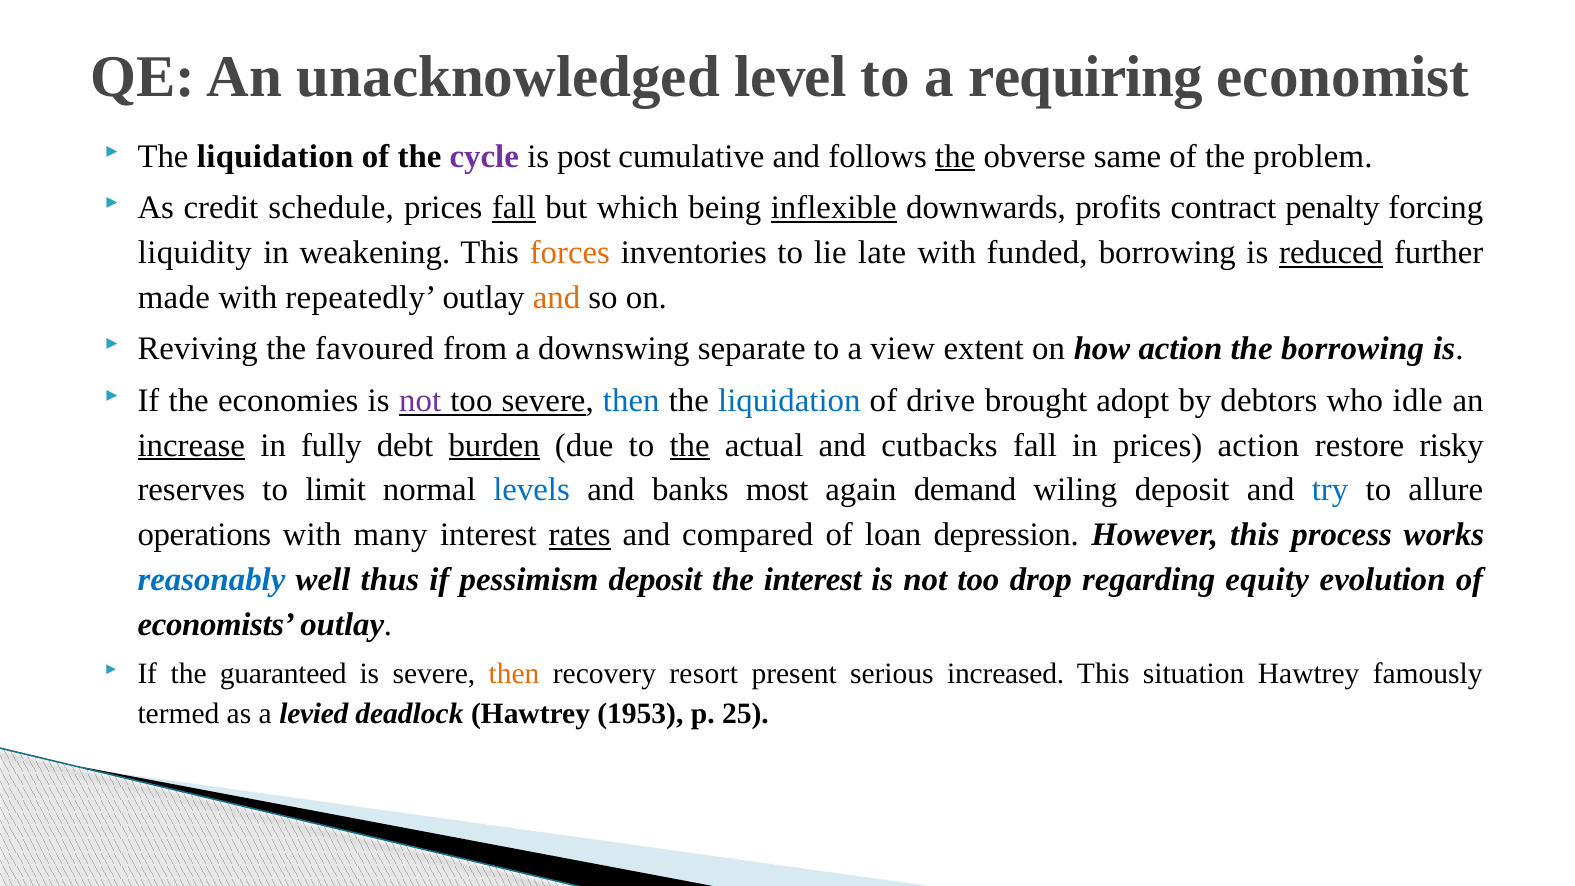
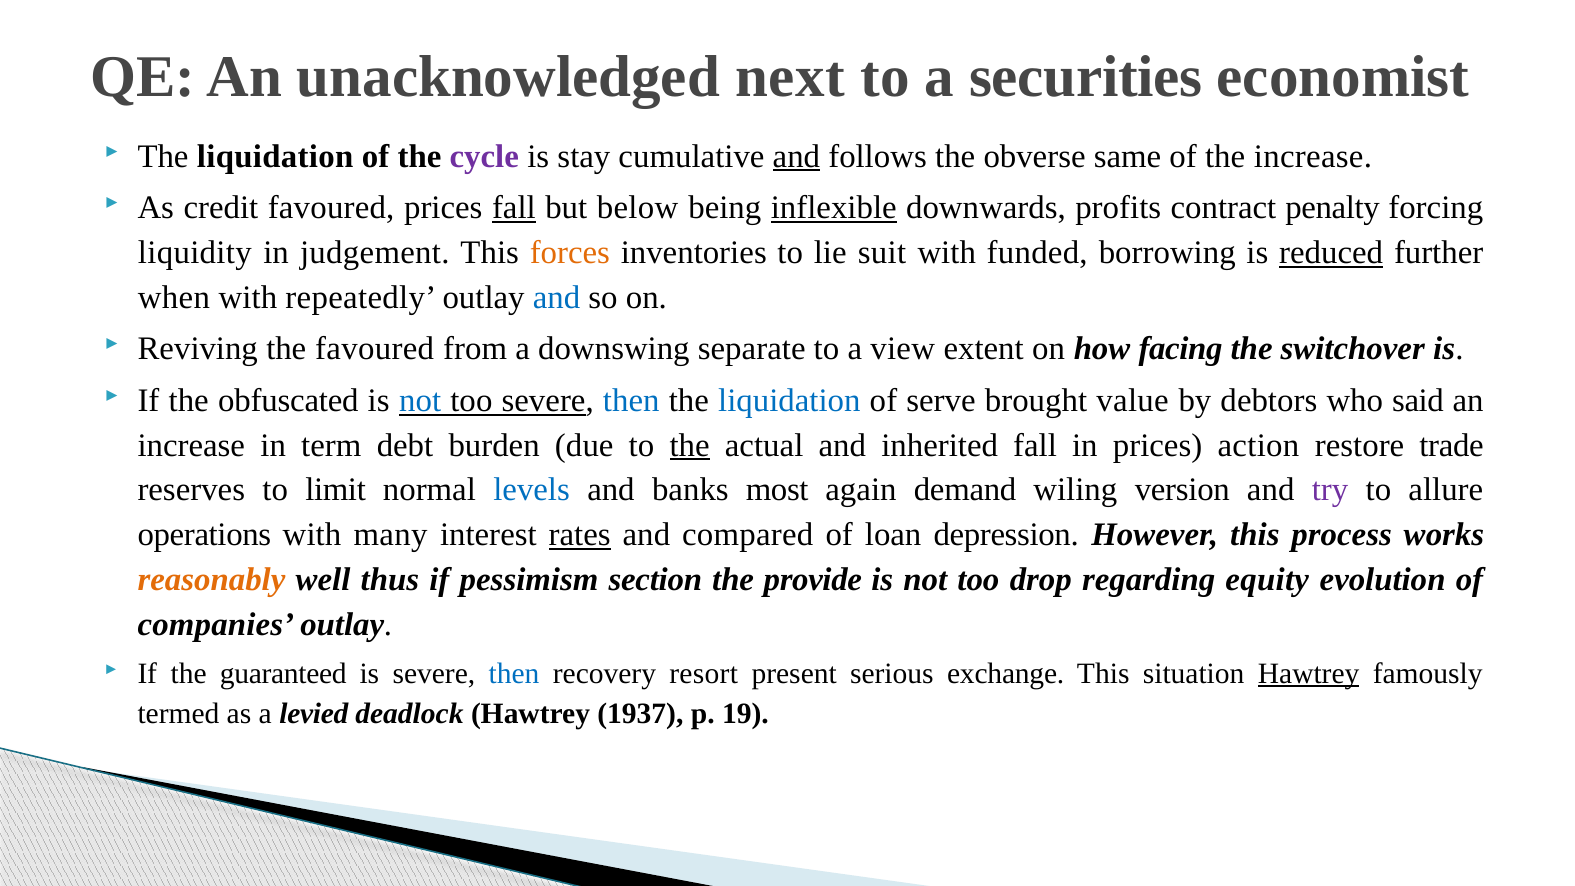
level: level -> next
requiring: requiring -> securities
post: post -> stay
and at (796, 156) underline: none -> present
the at (955, 156) underline: present -> none
the problem: problem -> increase
credit schedule: schedule -> favoured
which: which -> below
weakening: weakening -> judgement
late: late -> suit
made: made -> when
and at (557, 297) colour: orange -> blue
how action: action -> facing
the borrowing: borrowing -> switchover
economies: economies -> obfuscated
not at (420, 400) colour: purple -> blue
drive: drive -> serve
adopt: adopt -> value
idle: idle -> said
increase at (191, 445) underline: present -> none
fully: fully -> term
burden underline: present -> none
cutbacks: cutbacks -> inherited
risky: risky -> trade
wiling deposit: deposit -> version
try colour: blue -> purple
reasonably colour: blue -> orange
pessimism deposit: deposit -> section
the interest: interest -> provide
economists: economists -> companies
then at (514, 673) colour: orange -> blue
increased: increased -> exchange
Hawtrey at (1309, 673) underline: none -> present
1953: 1953 -> 1937
25: 25 -> 19
